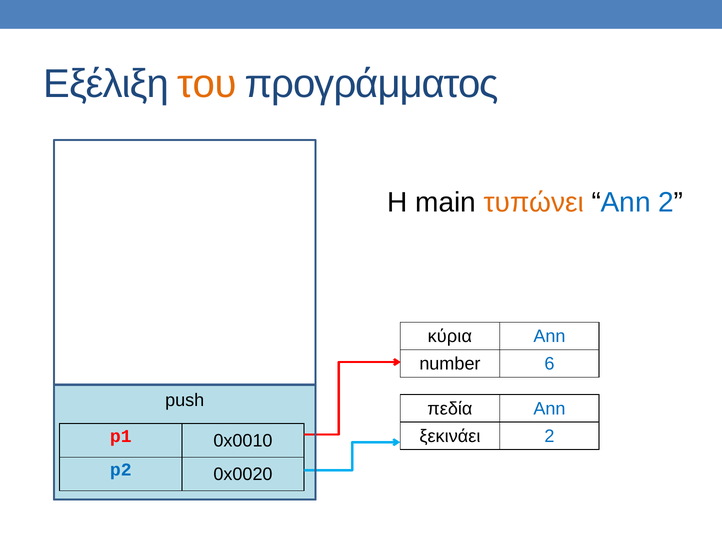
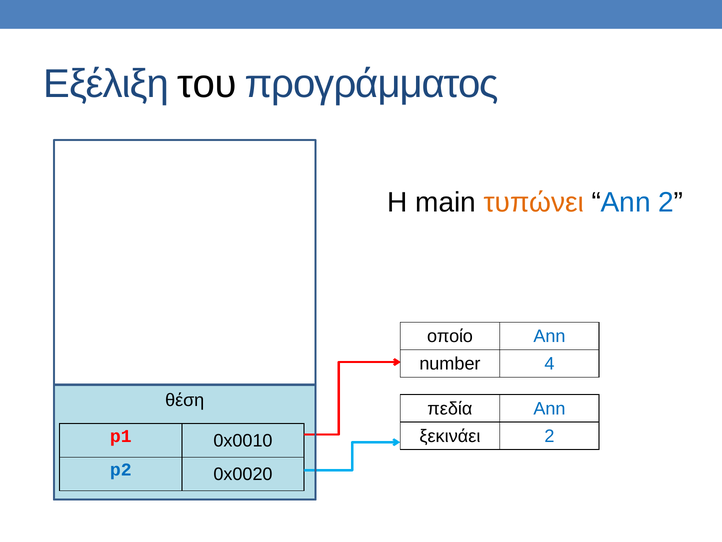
του colour: orange -> black
κύρια: κύρια -> οποίο
6: 6 -> 4
push: push -> θέση
